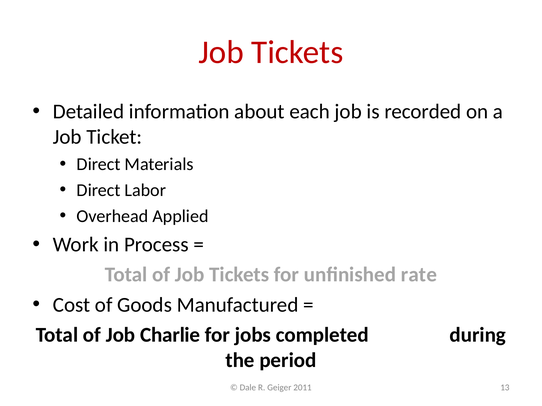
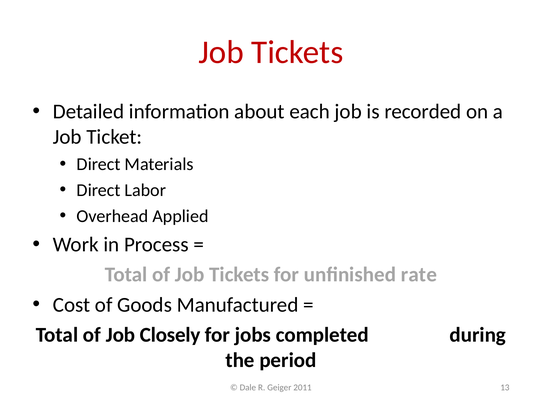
Charlie: Charlie -> Closely
